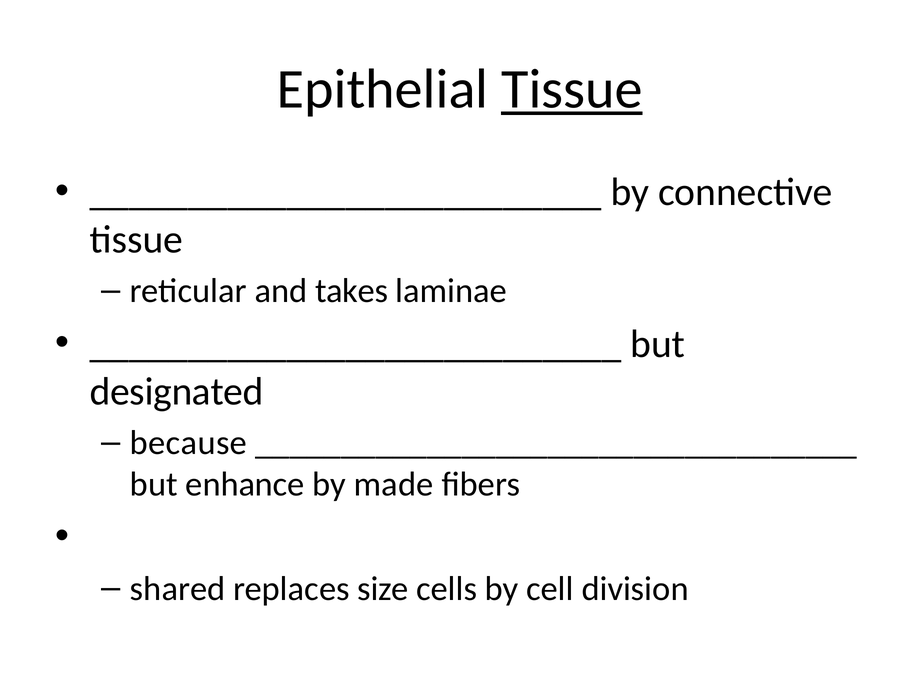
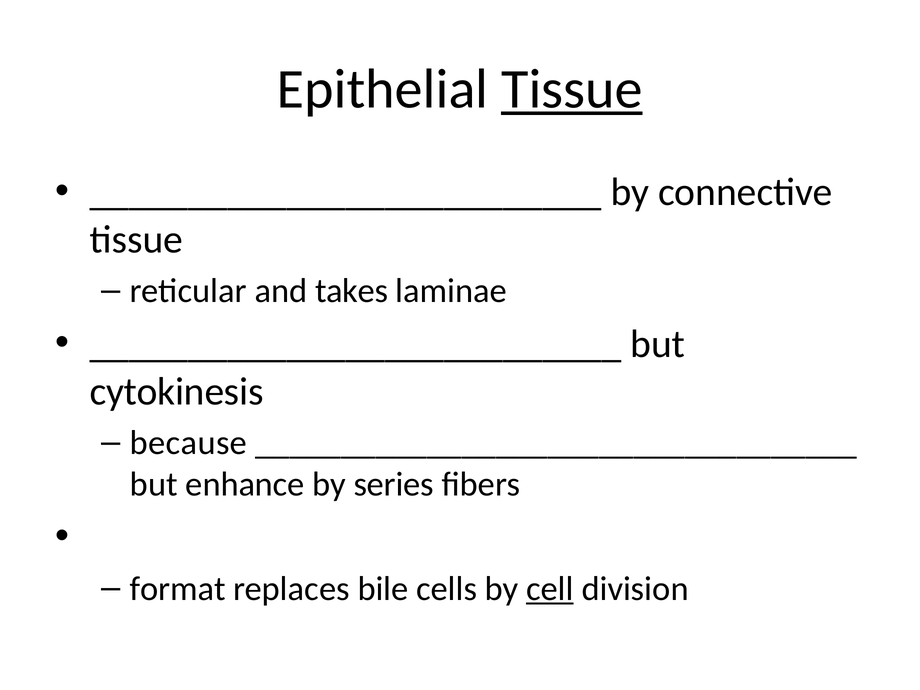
designated: designated -> cytokinesis
made: made -> series
shared: shared -> format
size: size -> bile
cell underline: none -> present
